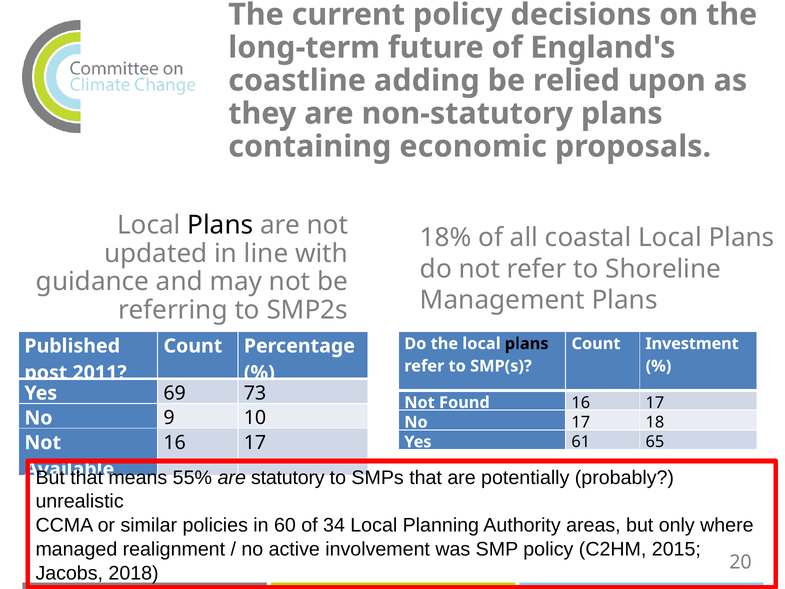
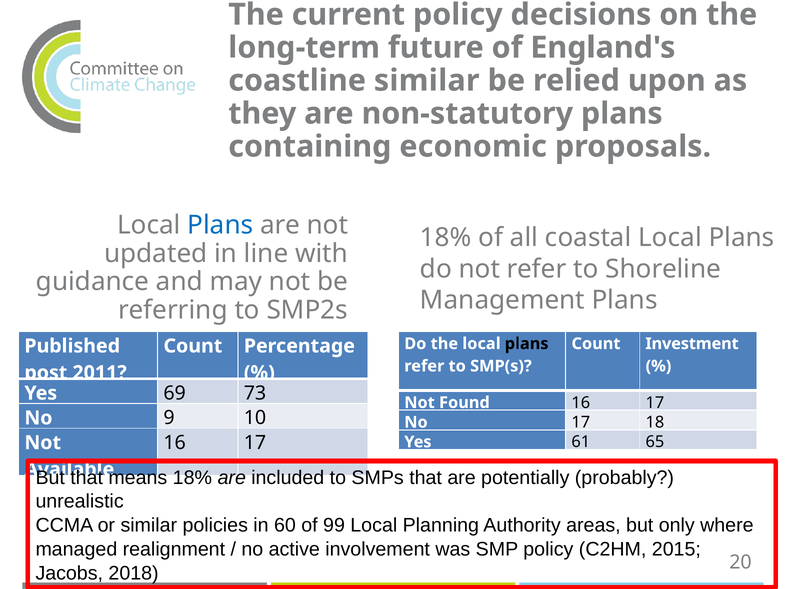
coastline adding: adding -> similar
Plans at (220, 225) colour: black -> blue
means 55%: 55% -> 18%
statutory: statutory -> included
34: 34 -> 99
